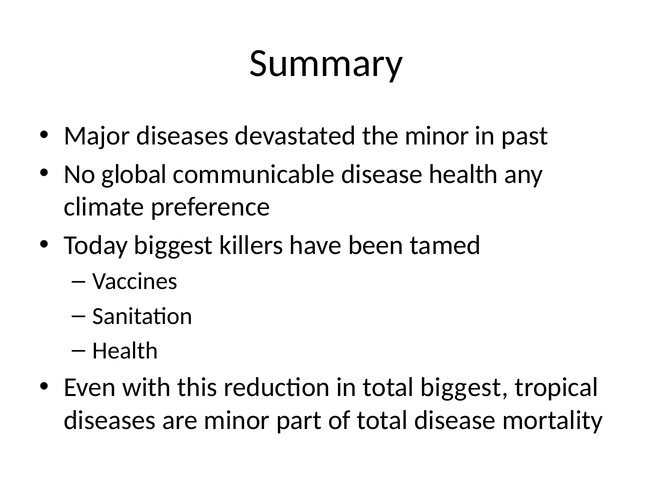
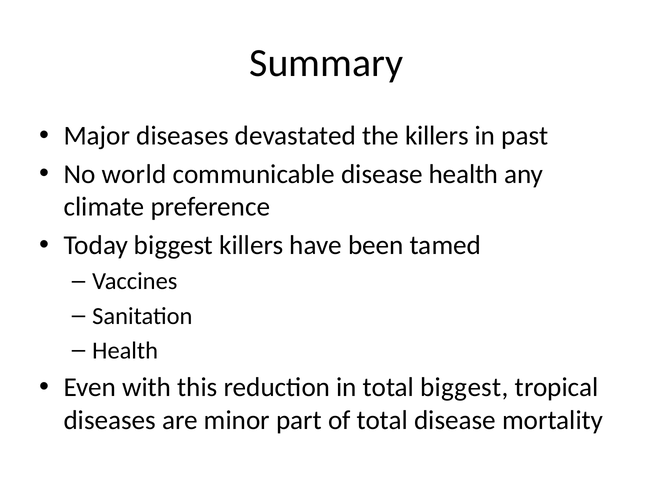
the minor: minor -> killers
global: global -> world
